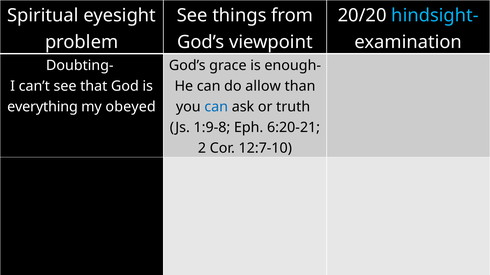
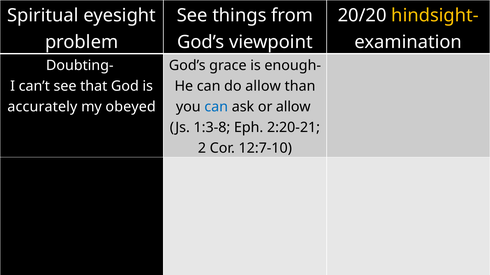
hindsight- colour: light blue -> yellow
everything: everything -> accurately
or truth: truth -> allow
1:9-8: 1:9-8 -> 1:3-8
6:20-21: 6:20-21 -> 2:20-21
